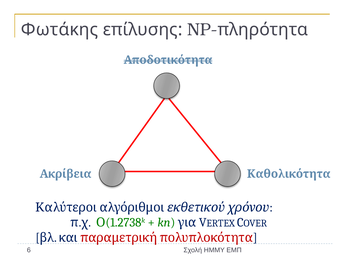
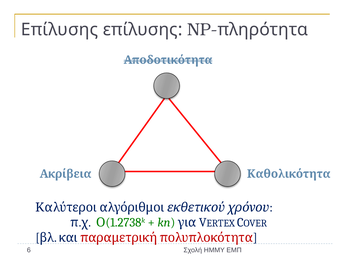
Φωτάκης at (60, 30): Φωτάκης -> Επίλυσης
